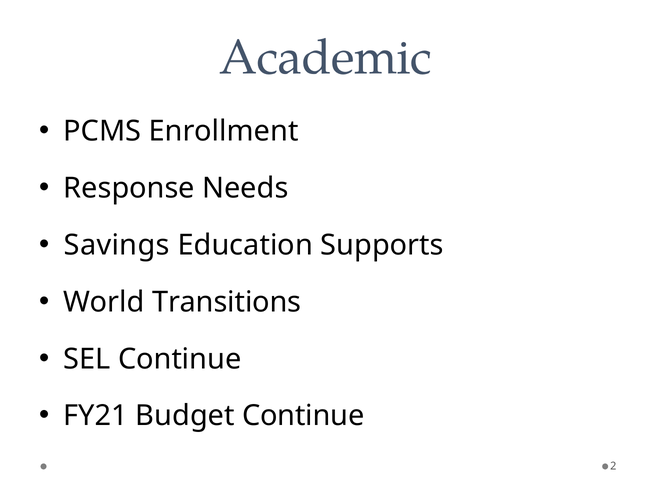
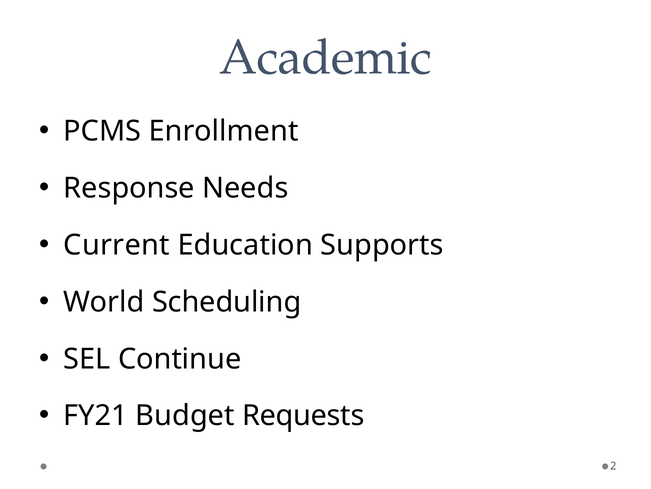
Savings: Savings -> Current
Transitions: Transitions -> Scheduling
Budget Continue: Continue -> Requests
